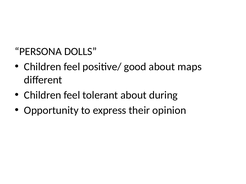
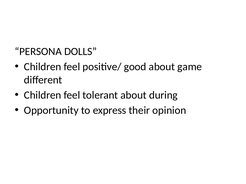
maps: maps -> game
